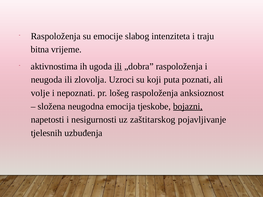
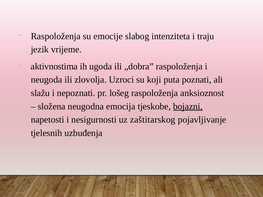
bitna: bitna -> jezik
ili at (118, 66) underline: present -> none
volje: volje -> slažu
